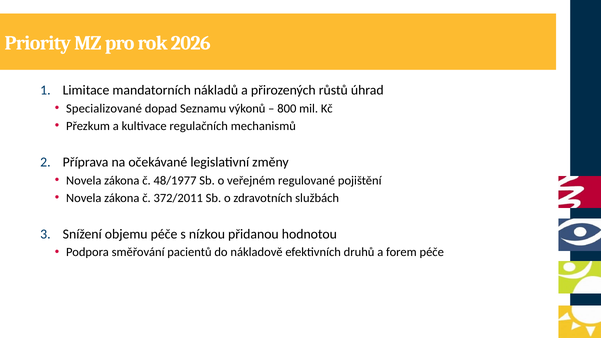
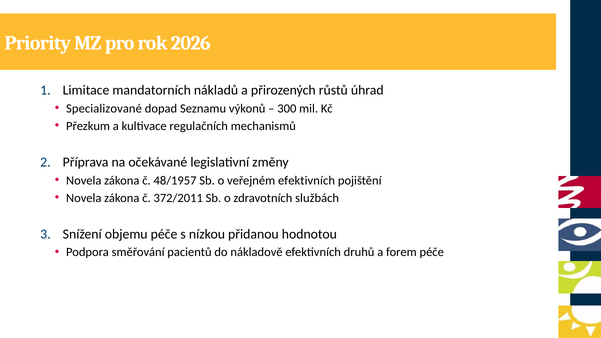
800: 800 -> 300
48/1977: 48/1977 -> 48/1957
veřejném regulované: regulované -> efektivních
